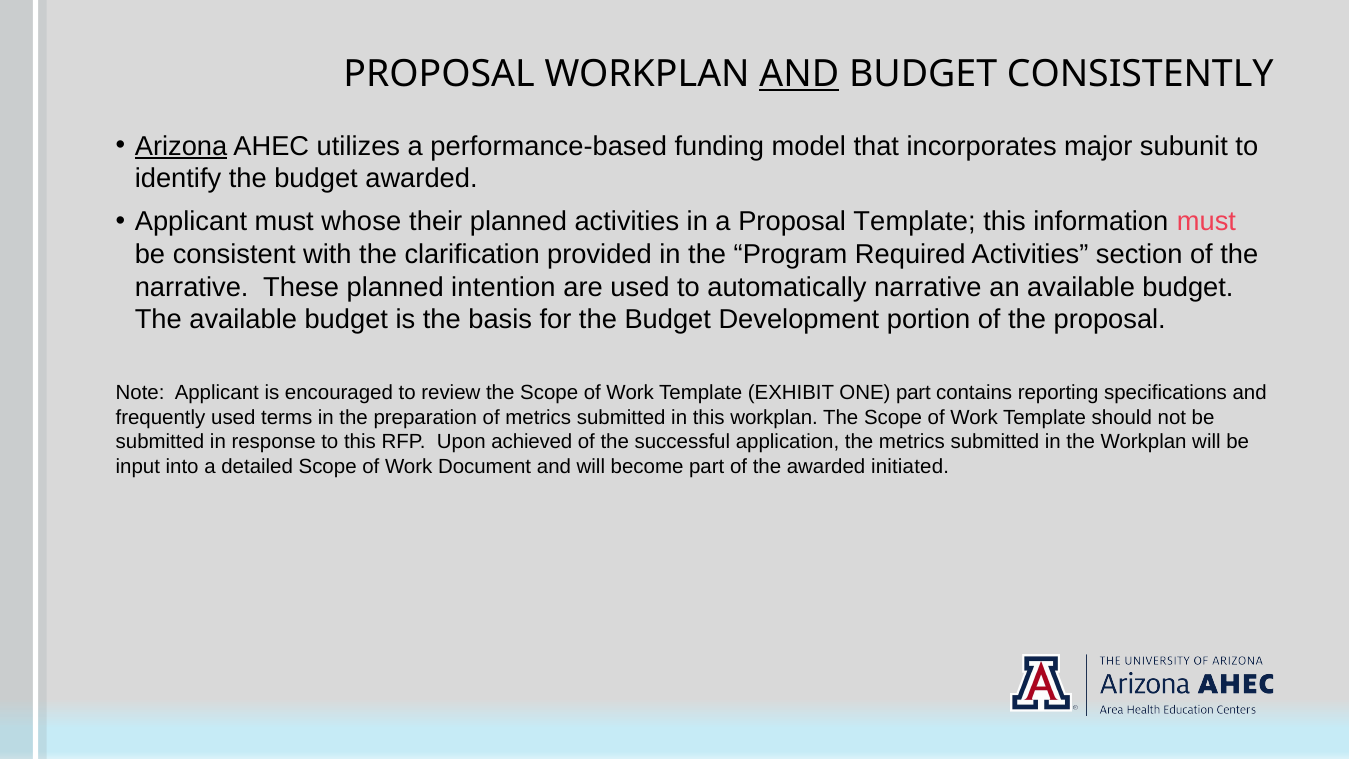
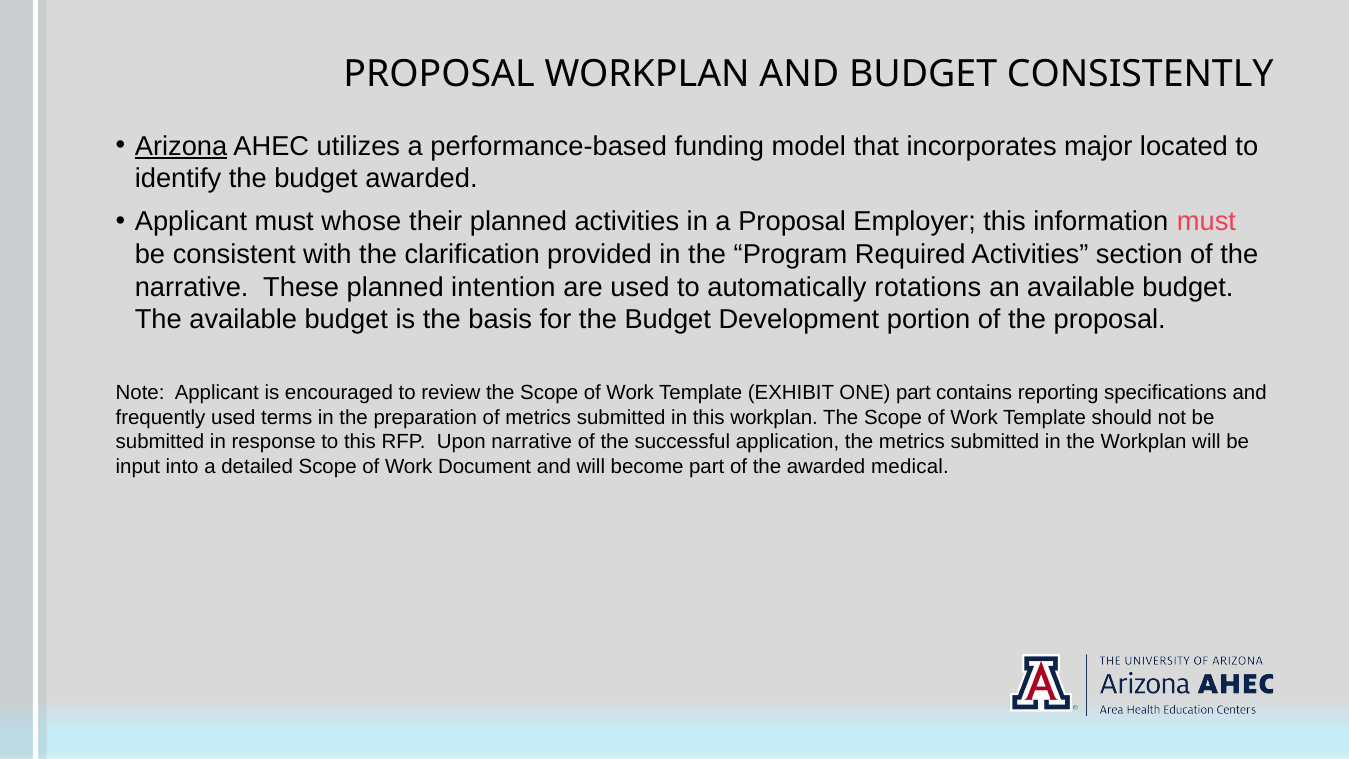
AND at (799, 74) underline: present -> none
subunit: subunit -> located
Proposal Template: Template -> Employer
automatically narrative: narrative -> rotations
Upon achieved: achieved -> narrative
initiated: initiated -> medical
